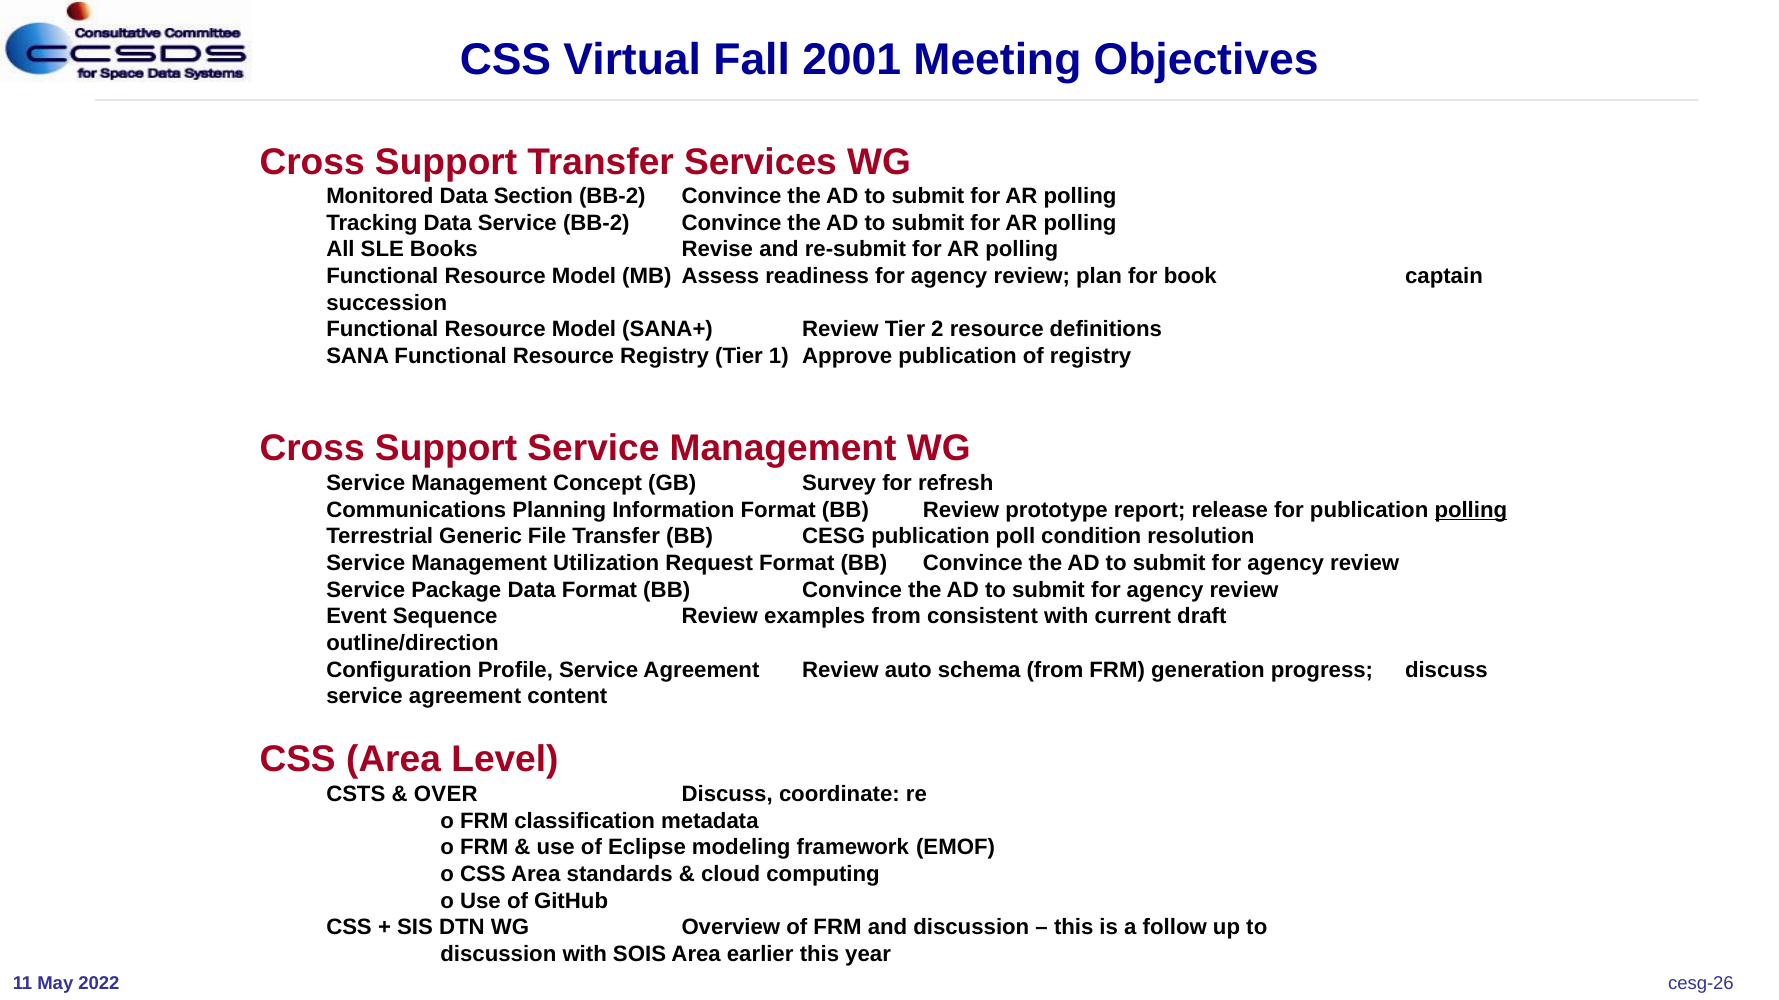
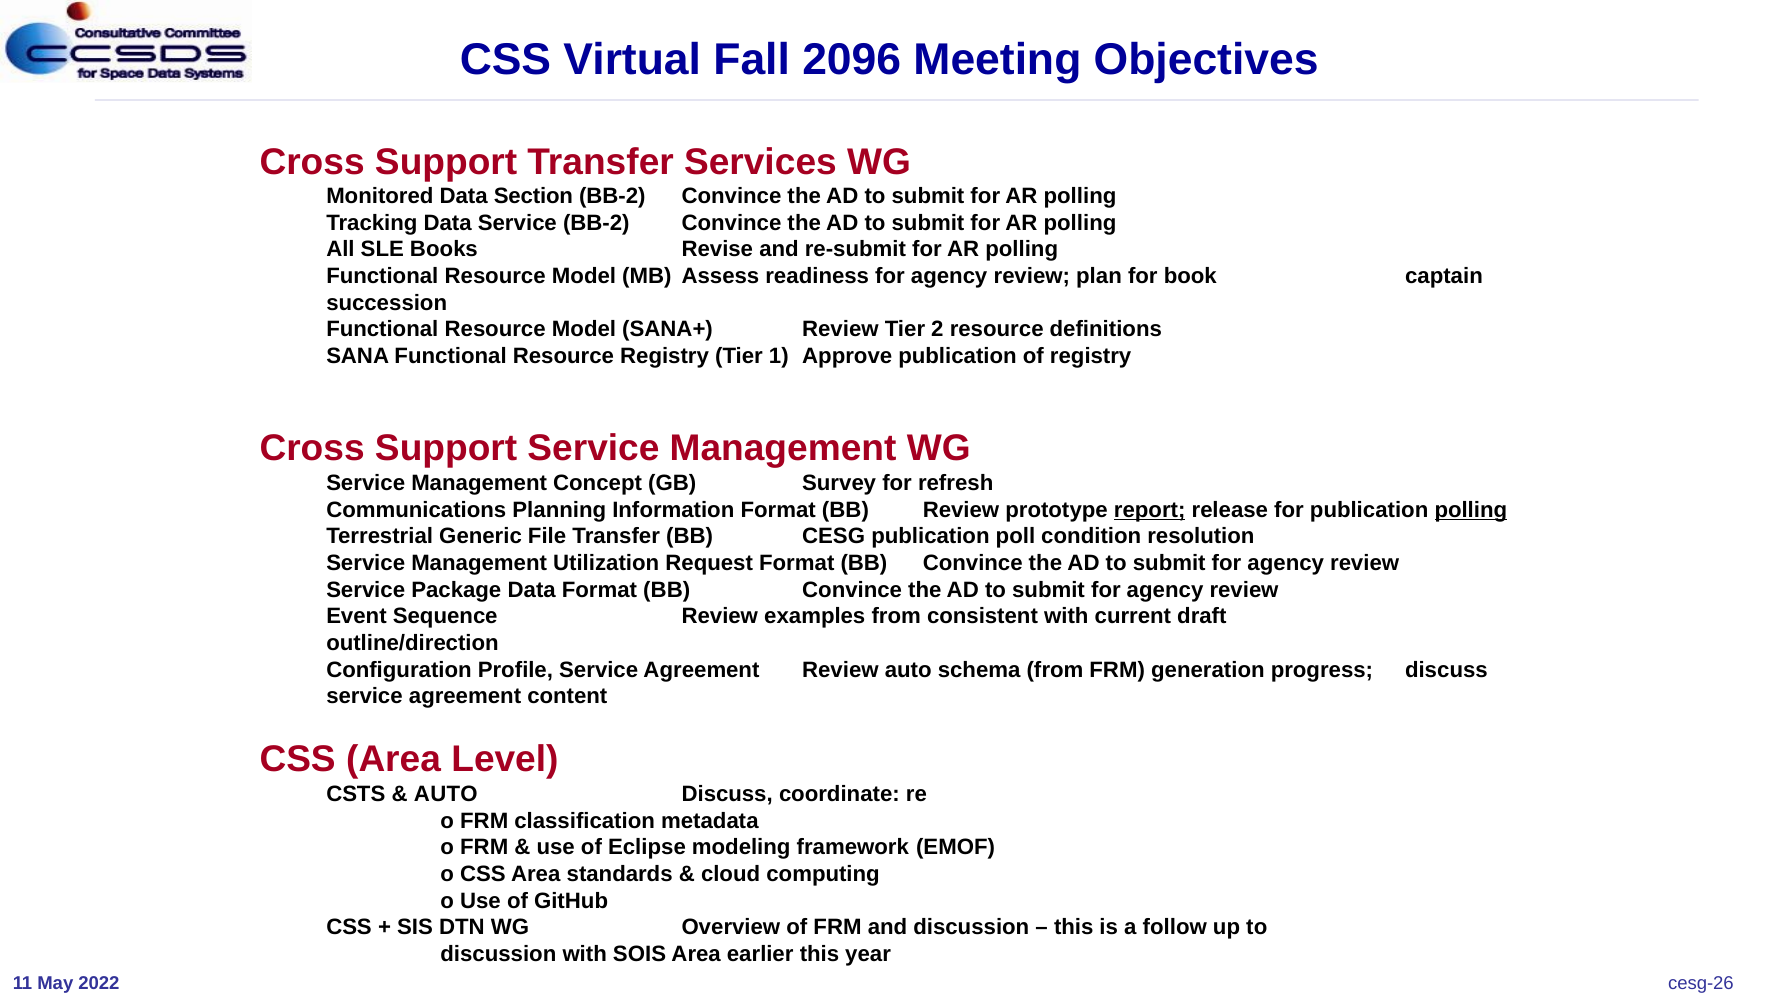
2001: 2001 -> 2096
report underline: none -> present
OVER at (446, 795): OVER -> AUTO
